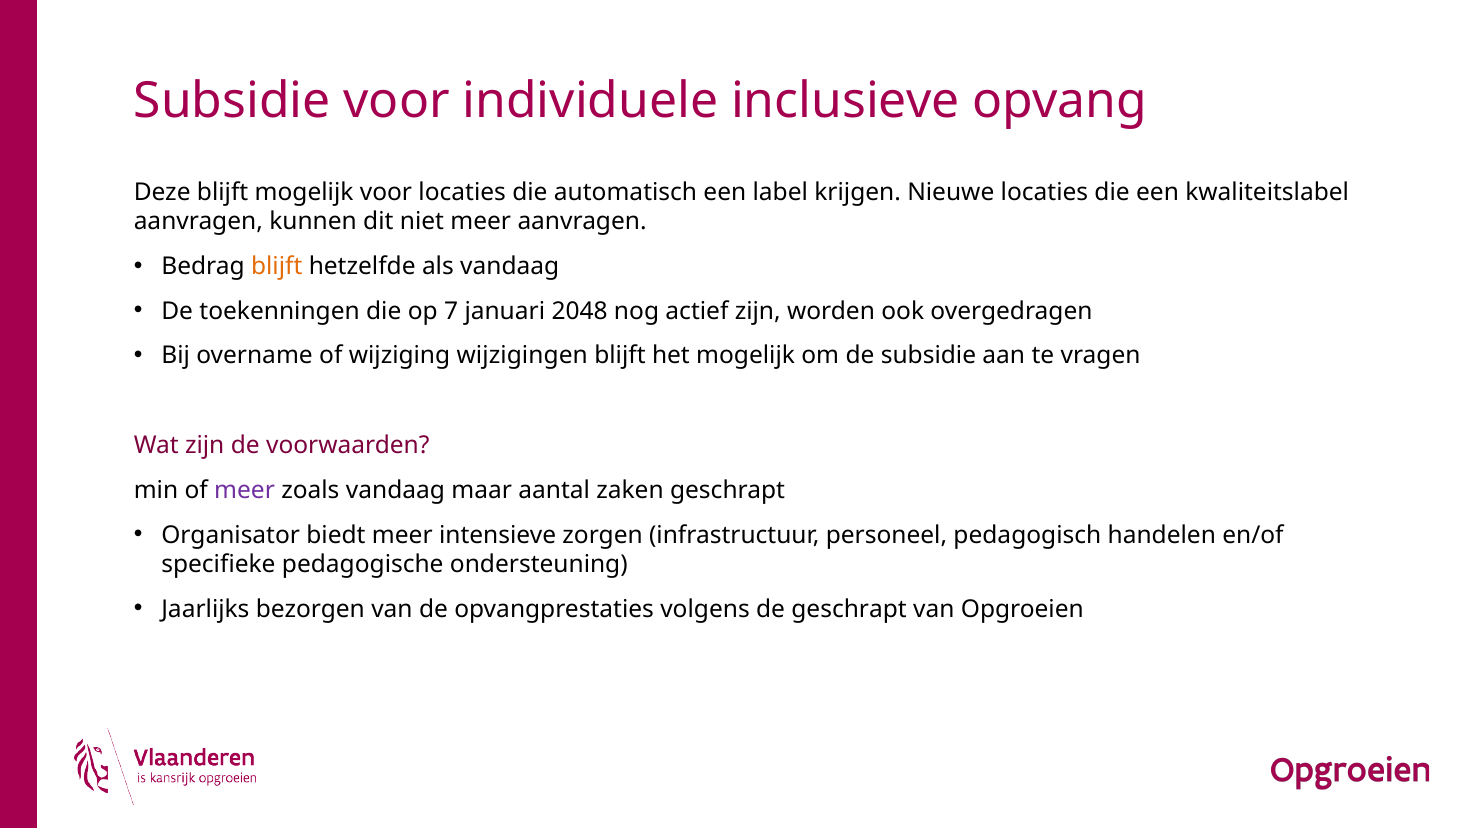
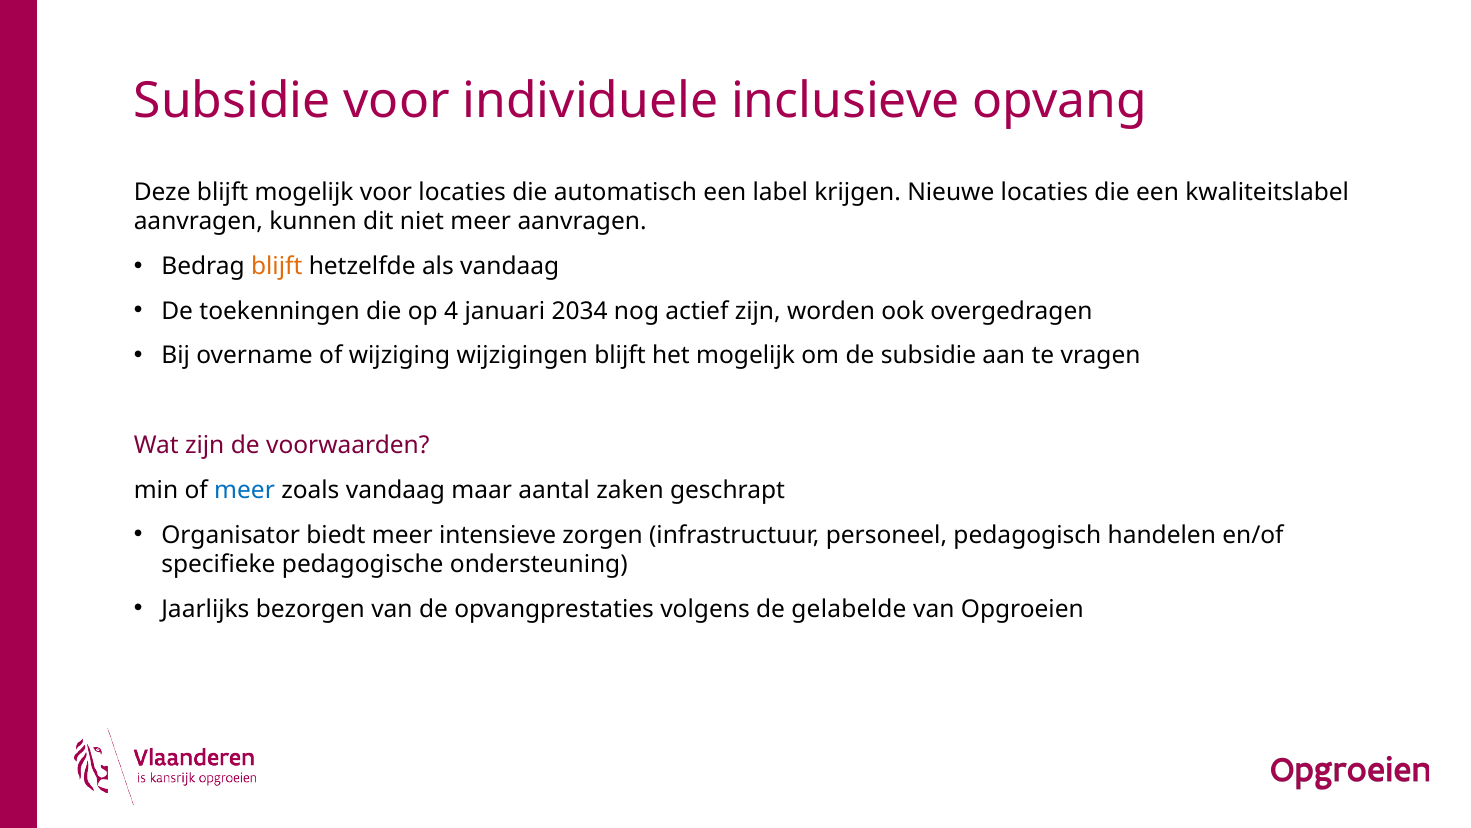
7: 7 -> 4
2048: 2048 -> 2034
meer at (245, 490) colour: purple -> blue
de geschrapt: geschrapt -> gelabelde
